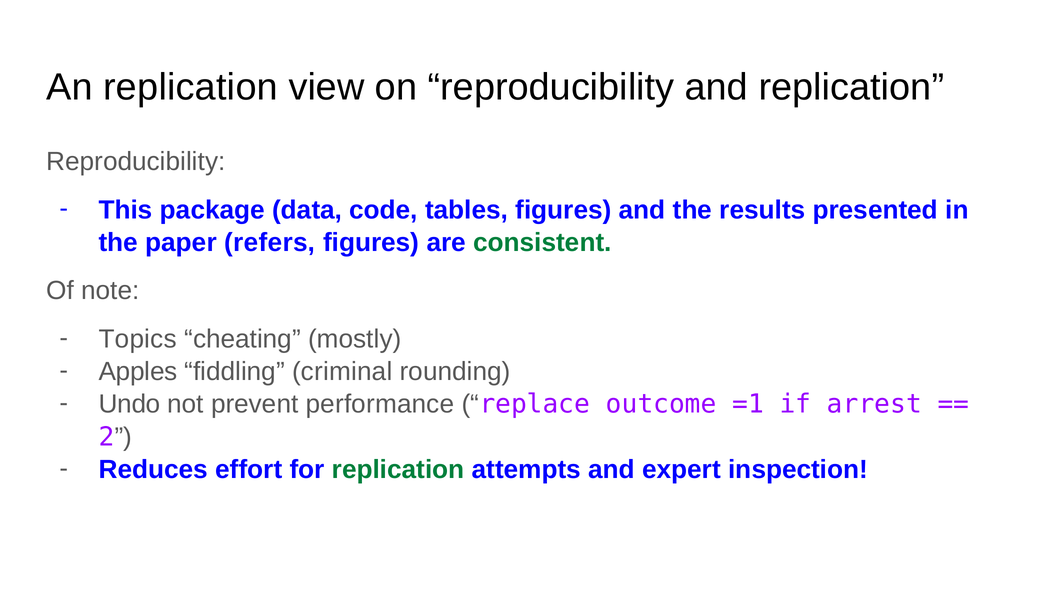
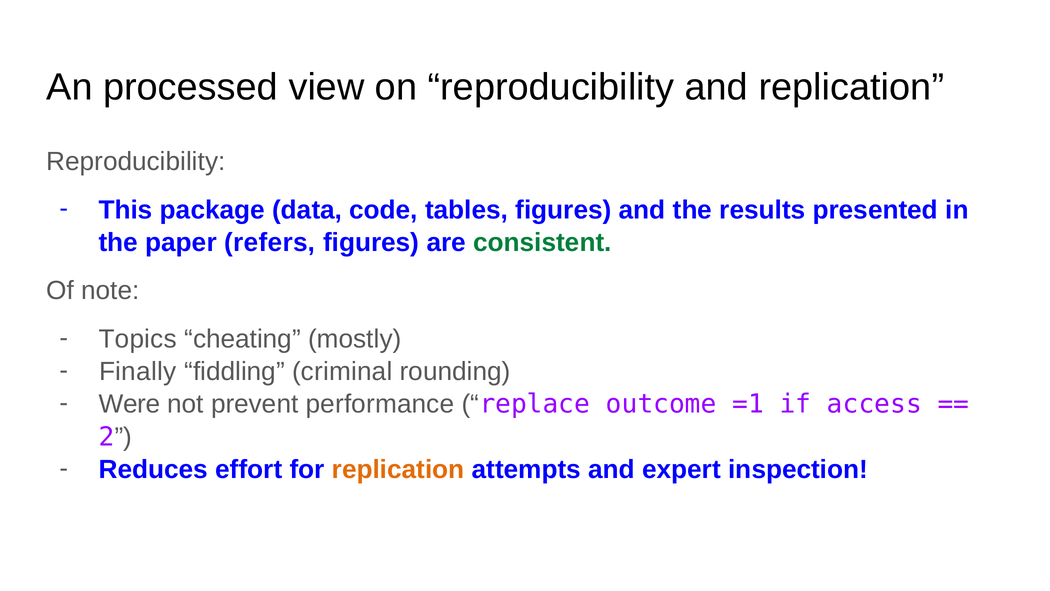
An replication: replication -> processed
Apples: Apples -> Finally
Undo: Undo -> Were
arrest: arrest -> access
replication at (398, 469) colour: green -> orange
